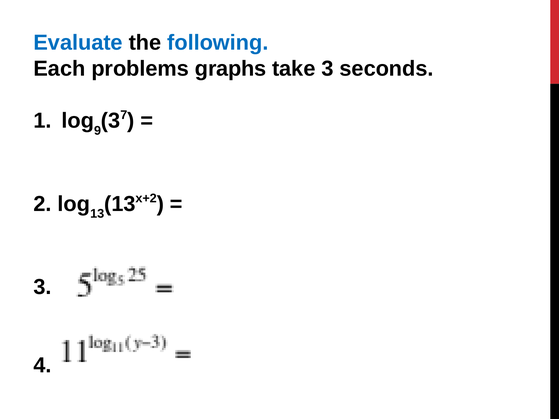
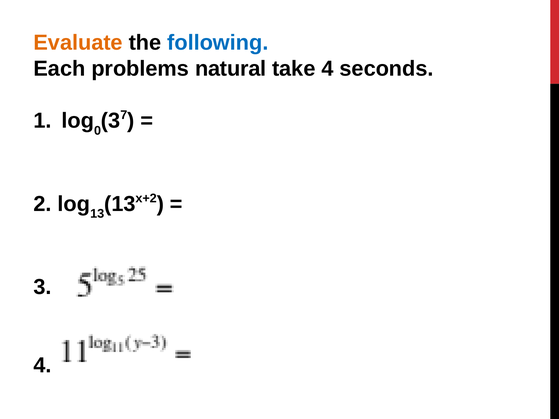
Evaluate colour: blue -> orange
graphs: graphs -> natural
take 3: 3 -> 4
9: 9 -> 0
